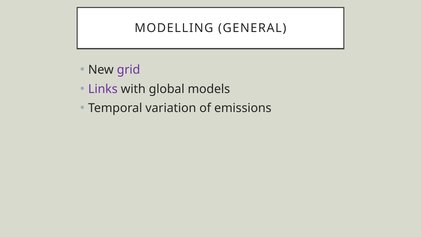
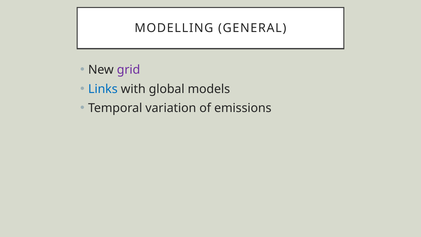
Links colour: purple -> blue
